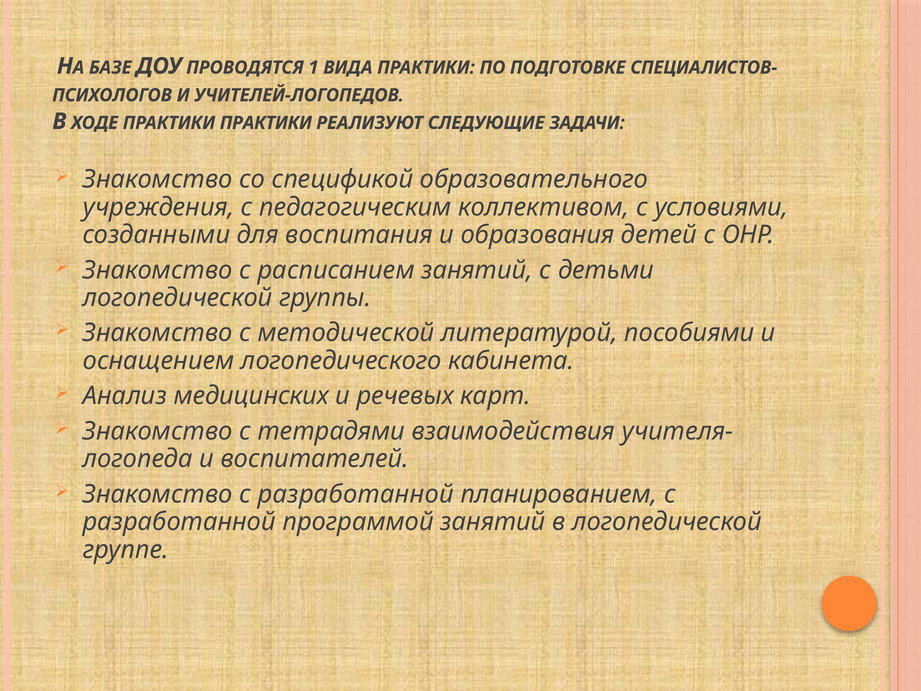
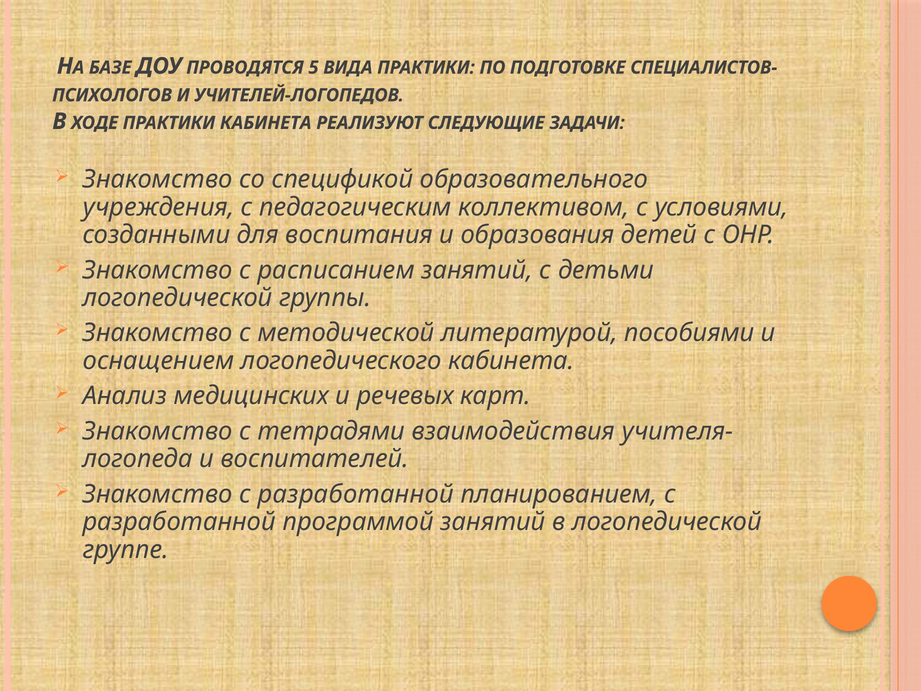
1: 1 -> 5
ПРАКТИКИ ПРАКТИКИ: ПРАКТИКИ -> КАБИНЕТА
